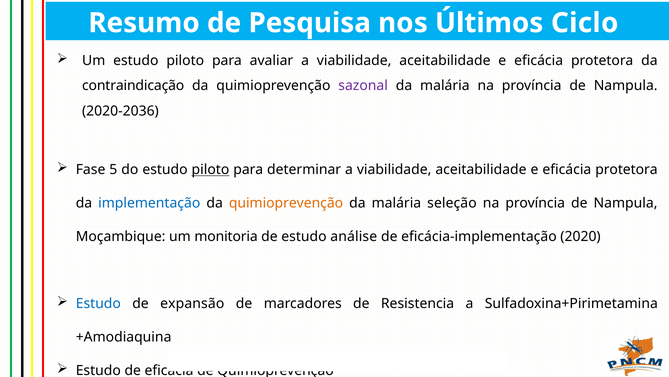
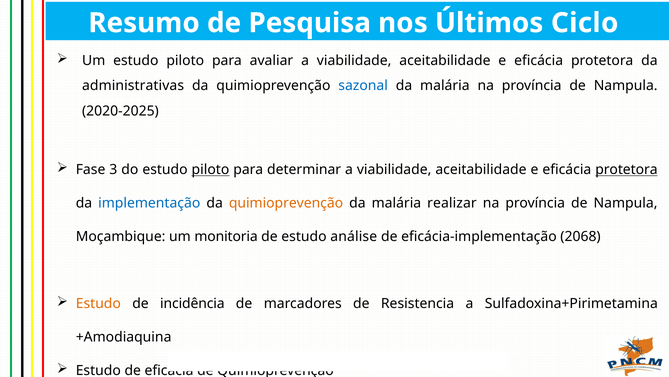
contraindicação: contraindicação -> administrativas
sazonal colour: purple -> blue
2020-2036: 2020-2036 -> 2020-2025
Fase 5: 5 -> 3
protetora at (626, 169) underline: none -> present
seleção: seleção -> realizar
2020: 2020 -> 2068
Estudo at (98, 303) colour: blue -> orange
expansão: expansão -> incidência
